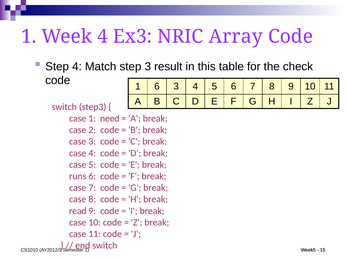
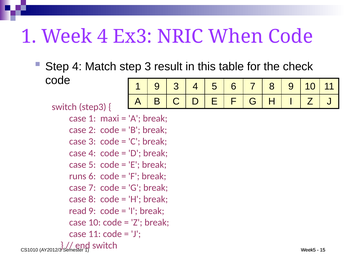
Array: Array -> When
1 6: 6 -> 9
need: need -> maxi
